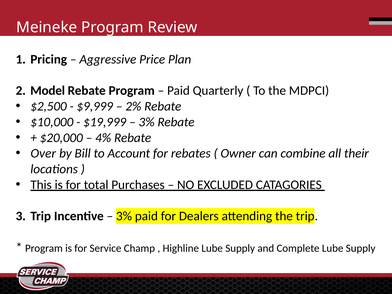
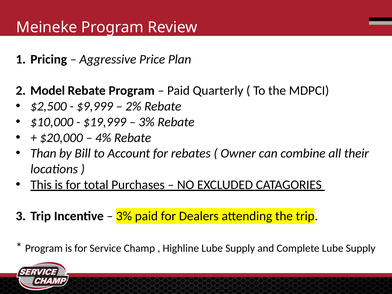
Over: Over -> Than
